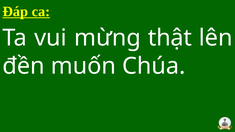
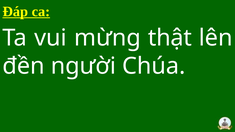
muốn: muốn -> người
